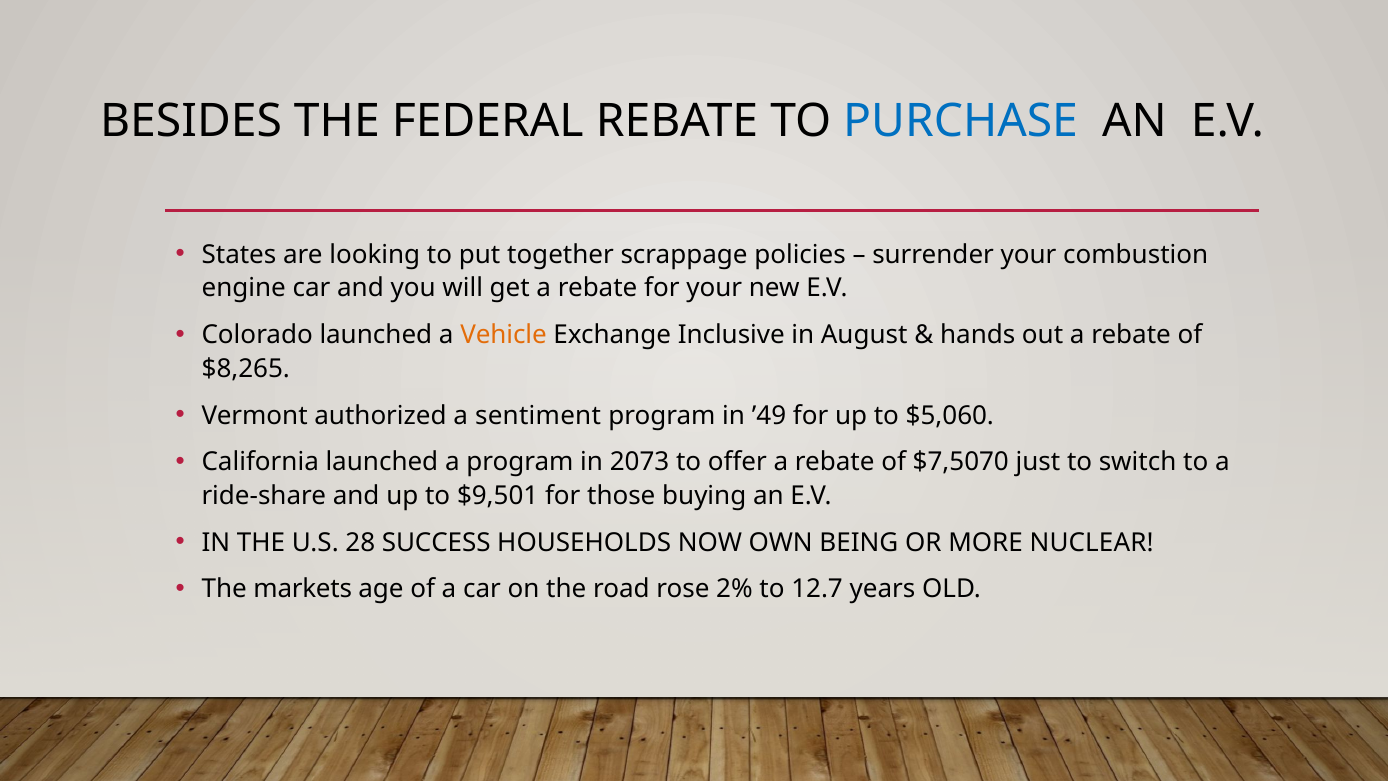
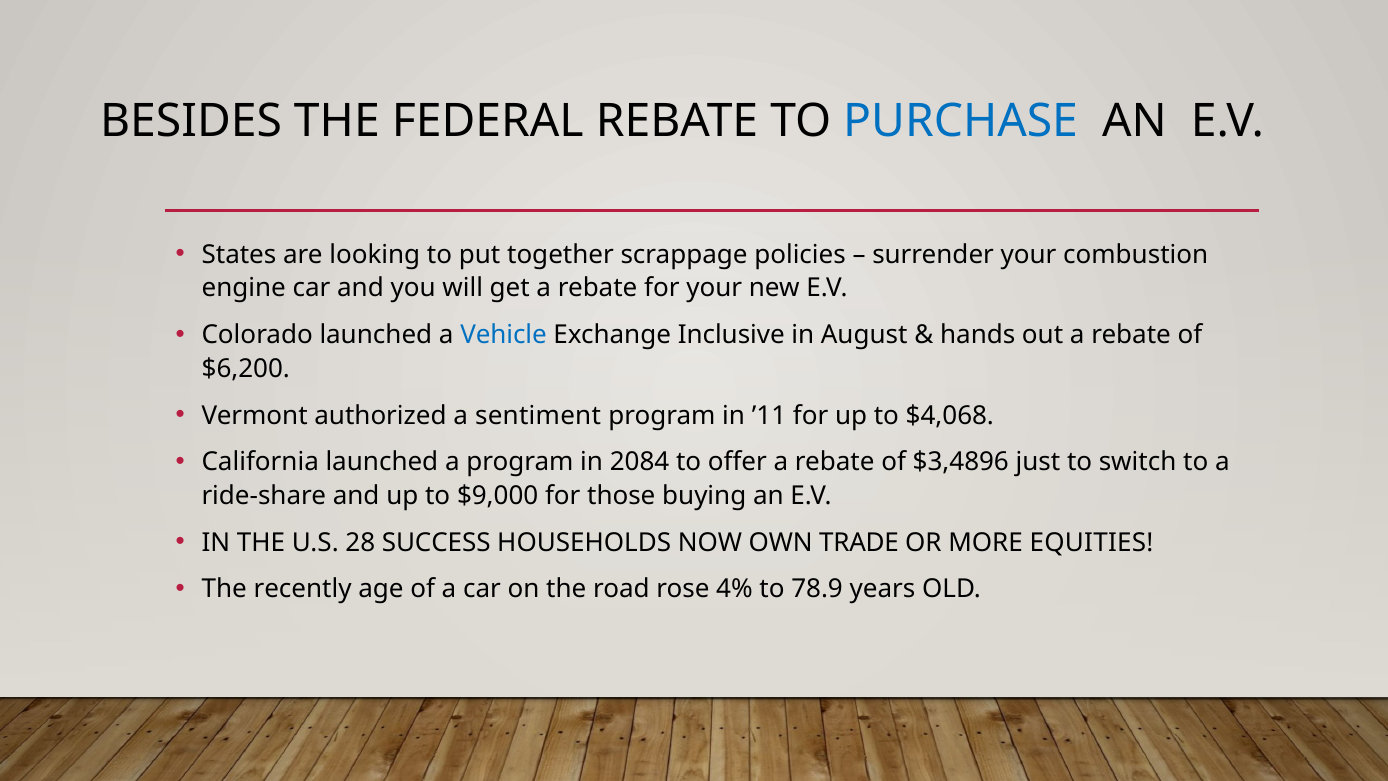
Vehicle colour: orange -> blue
$8,265: $8,265 -> $6,200
’49: ’49 -> ’11
$5,060: $5,060 -> $4,068
2073: 2073 -> 2084
$7,5070: $7,5070 -> $3,4896
$9,501: $9,501 -> $9,000
BEING: BEING -> TRADE
NUCLEAR: NUCLEAR -> EQUITIES
markets: markets -> recently
2%: 2% -> 4%
12.7: 12.7 -> 78.9
